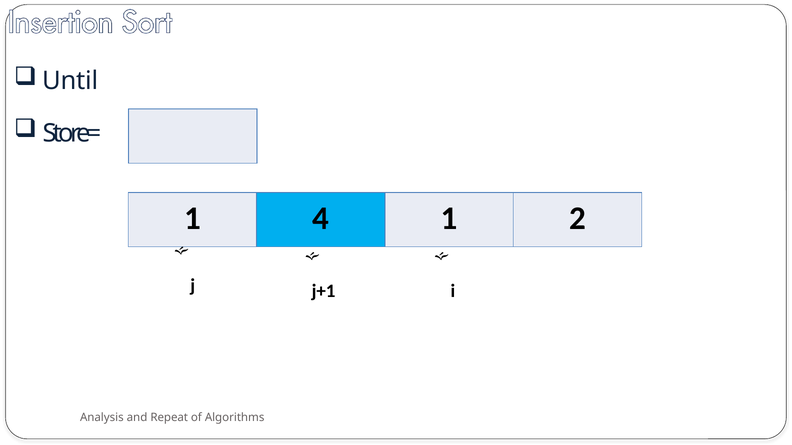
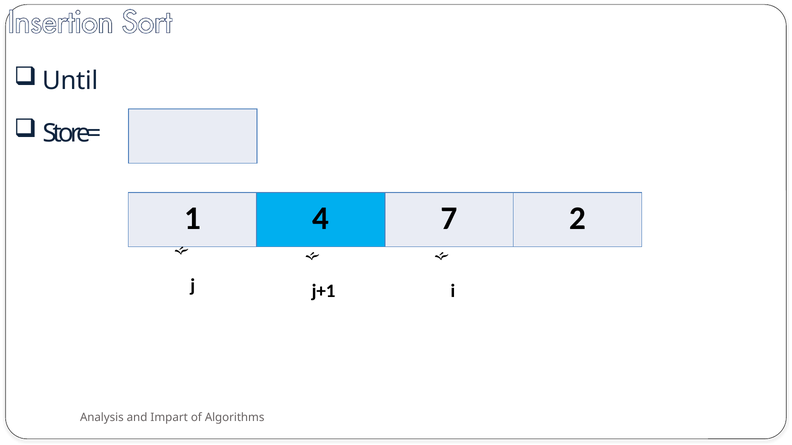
4 1: 1 -> 7
Repeat: Repeat -> Impart
